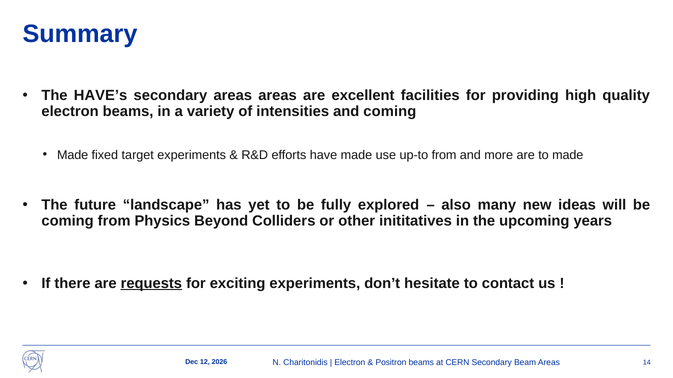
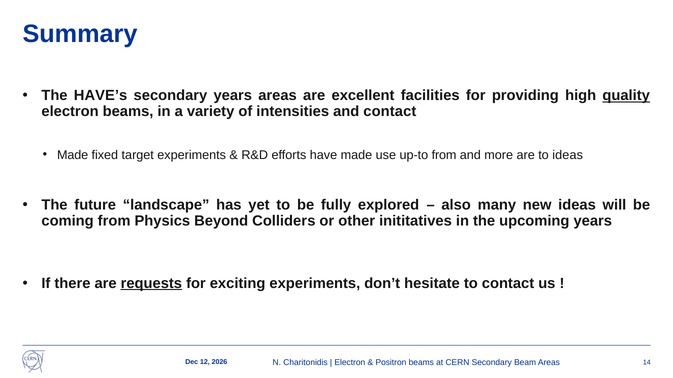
secondary areas: areas -> years
quality underline: none -> present
and coming: coming -> contact
to made: made -> ideas
